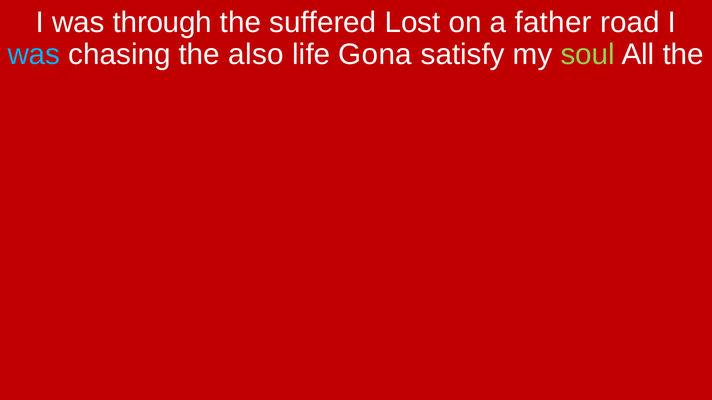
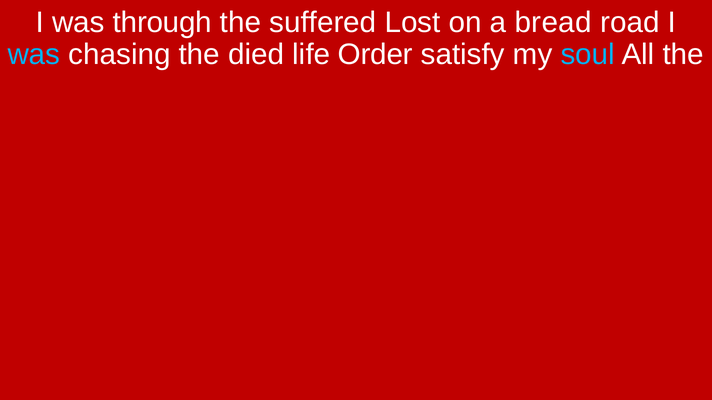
father: father -> bread
also: also -> died
Gona: Gona -> Order
soul colour: light green -> light blue
